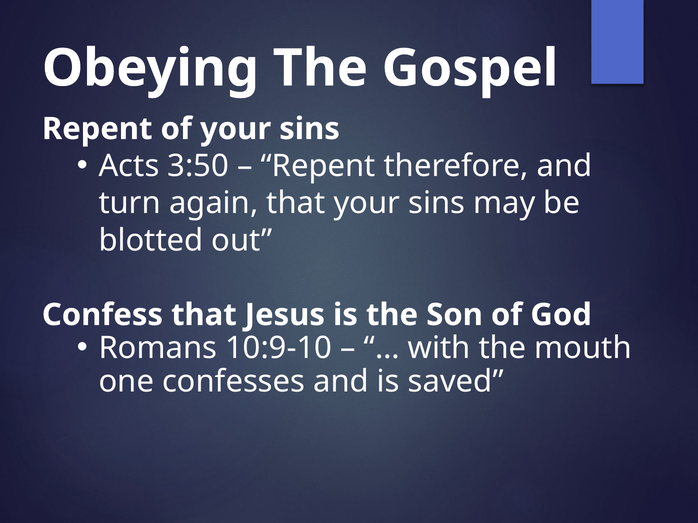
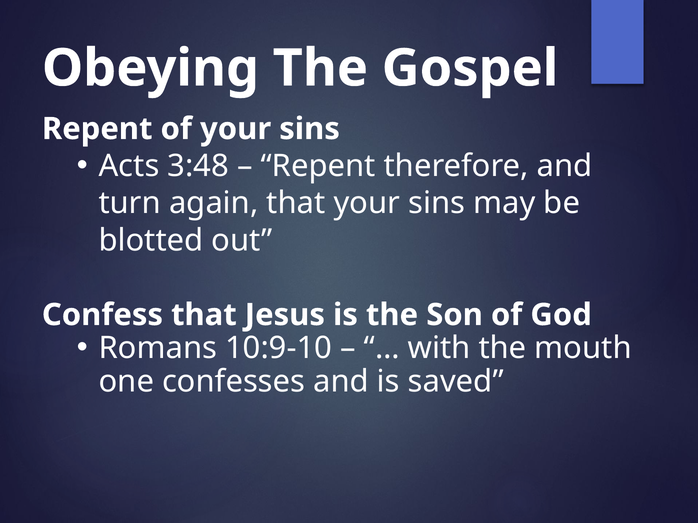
3:50: 3:50 -> 3:48
